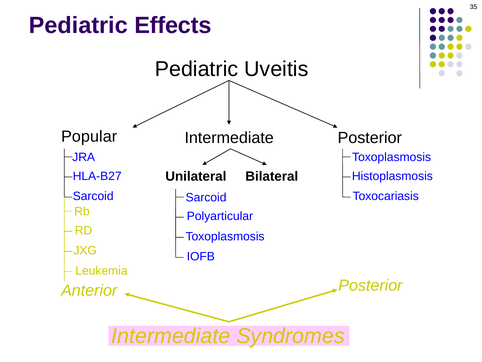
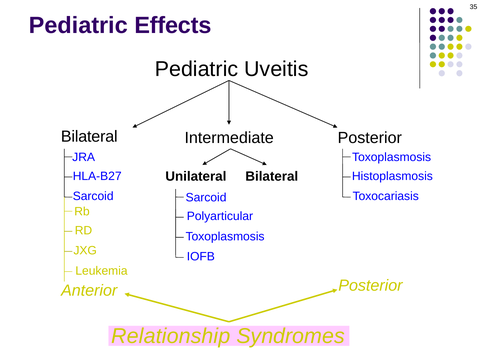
Popular at (89, 136): Popular -> Bilateral
Intermediate at (171, 336): Intermediate -> Relationship
